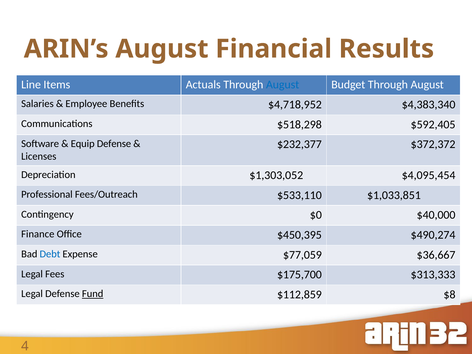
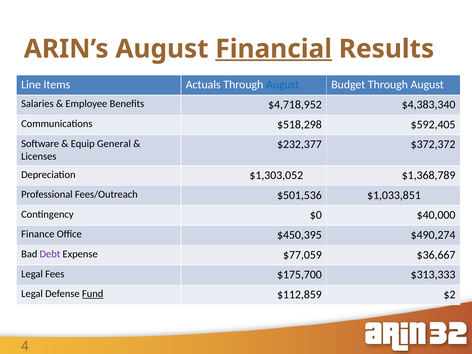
Financial underline: none -> present
Equip Defense: Defense -> General
$4,095,454: $4,095,454 -> $1,368,789
$533,110: $533,110 -> $501,536
Debt colour: blue -> purple
$8: $8 -> $2
